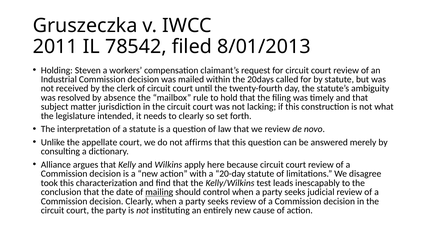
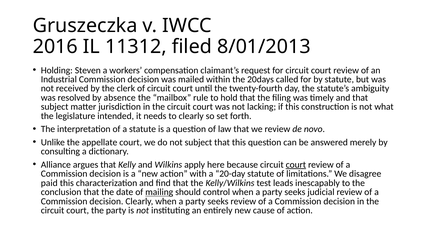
2011: 2011 -> 2016
78542: 78542 -> 11312
not affirms: affirms -> subject
court at (296, 165) underline: none -> present
took: took -> paid
